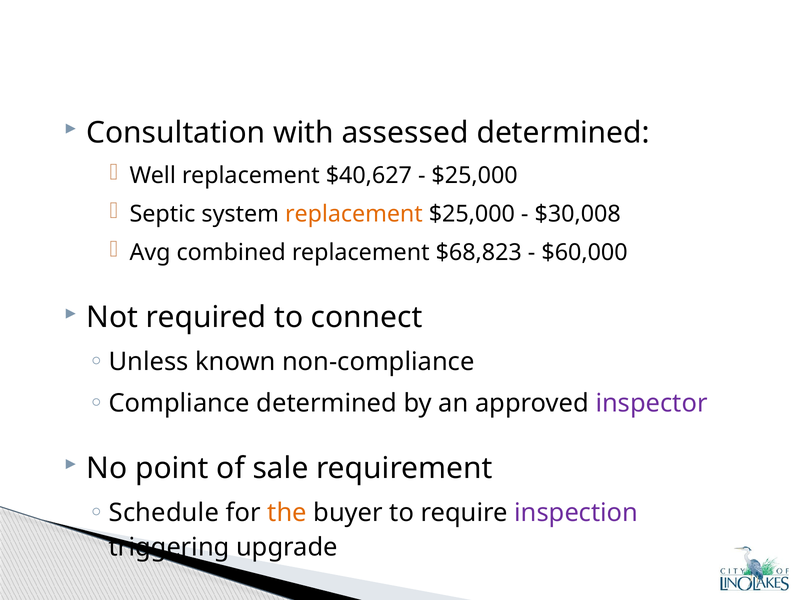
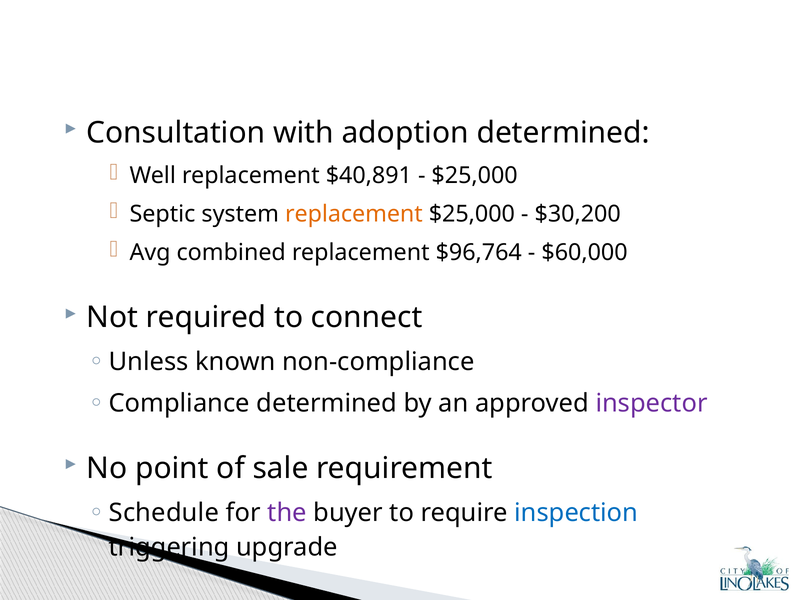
assessed: assessed -> adoption
$40,627: $40,627 -> $40,891
$30,008: $30,008 -> $30,200
$68,823: $68,823 -> $96,764
the colour: orange -> purple
inspection colour: purple -> blue
